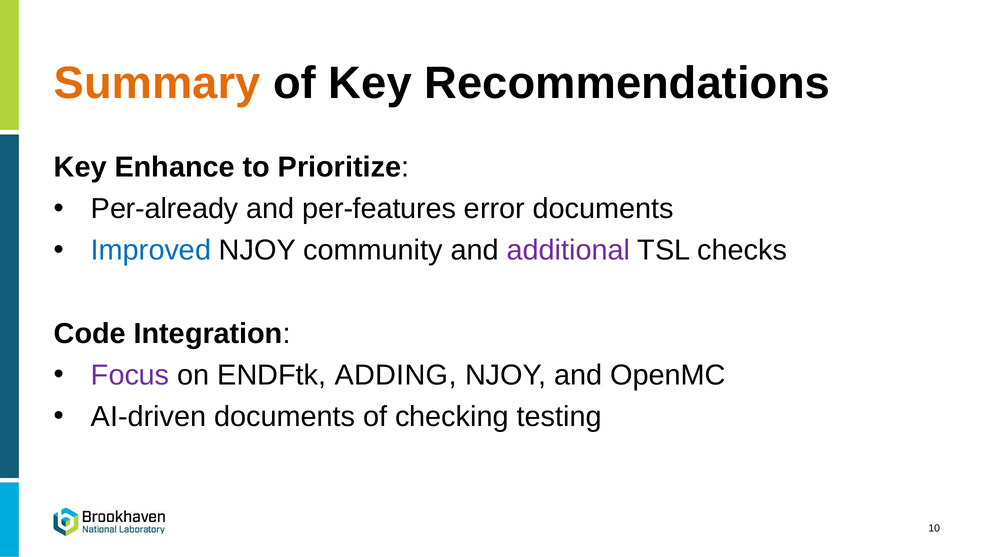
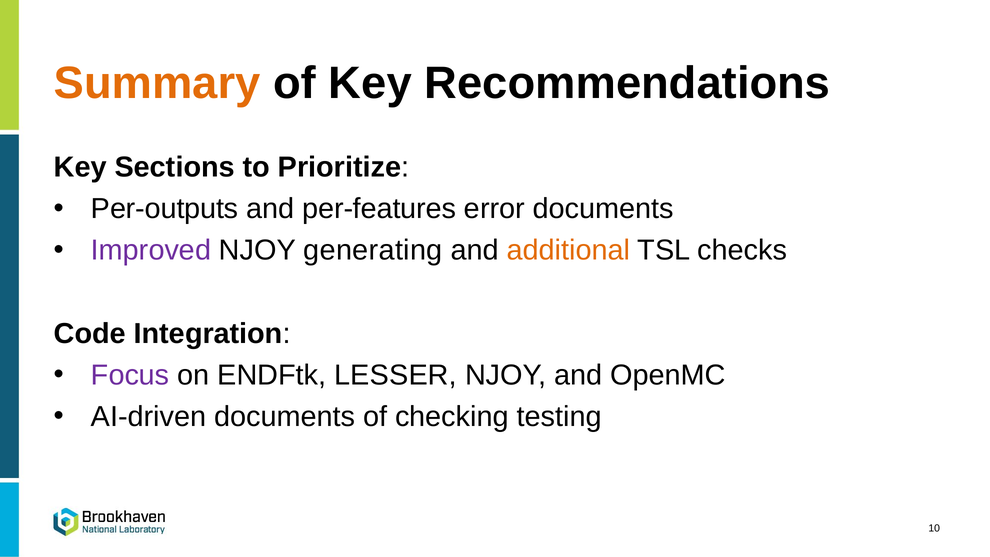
Enhance: Enhance -> Sections
Per-already: Per-already -> Per-outputs
Improved colour: blue -> purple
community: community -> generating
additional colour: purple -> orange
ADDING: ADDING -> LESSER
